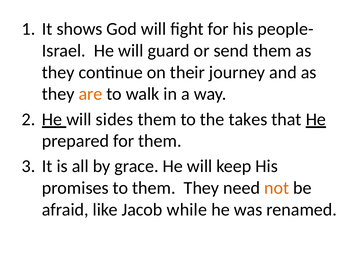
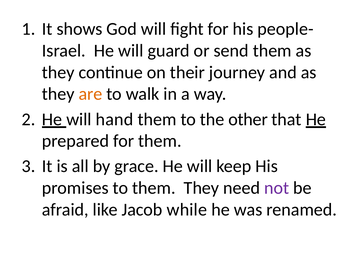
sides: sides -> hand
takes: takes -> other
not colour: orange -> purple
